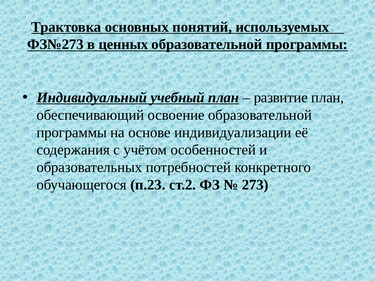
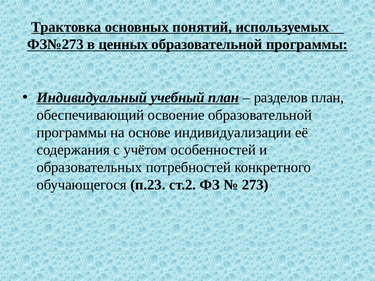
развитие: развитие -> разделов
